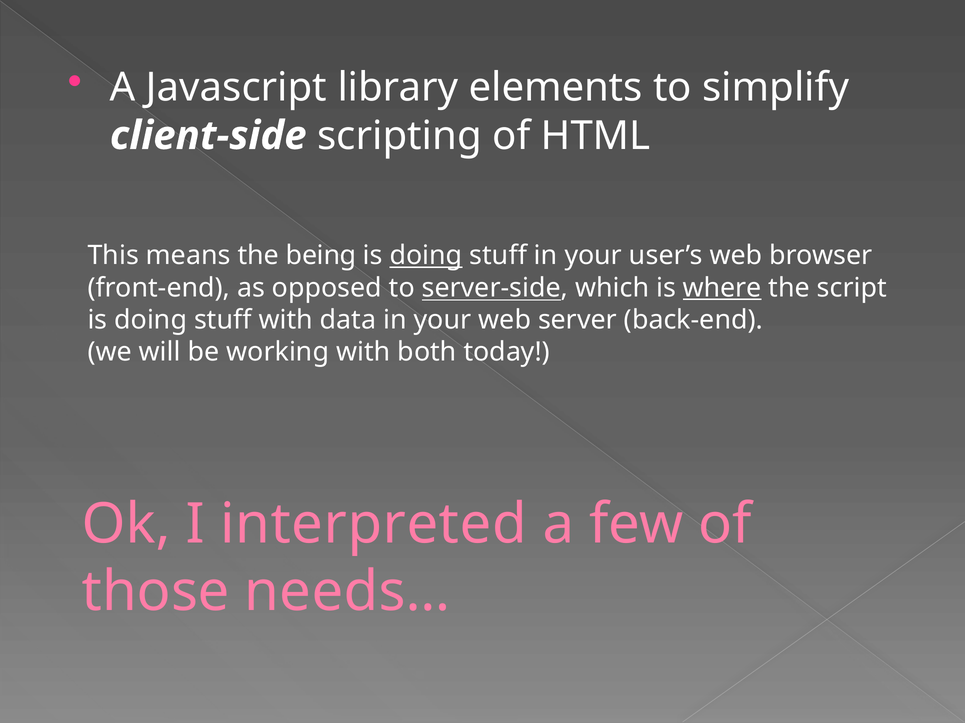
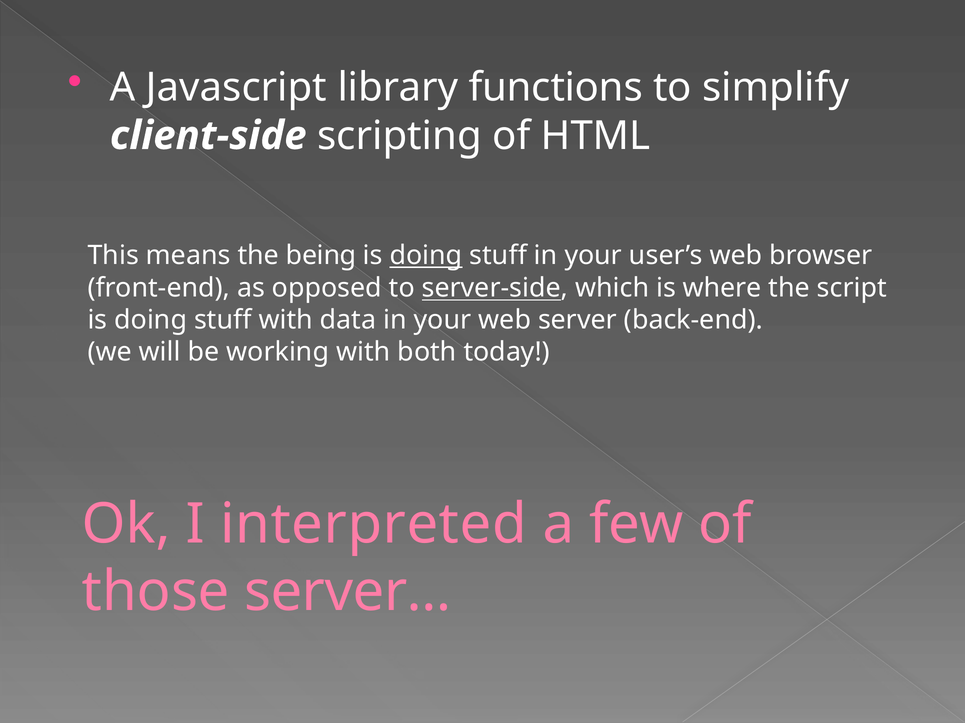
elements: elements -> functions
where underline: present -> none
needs…: needs… -> server…
